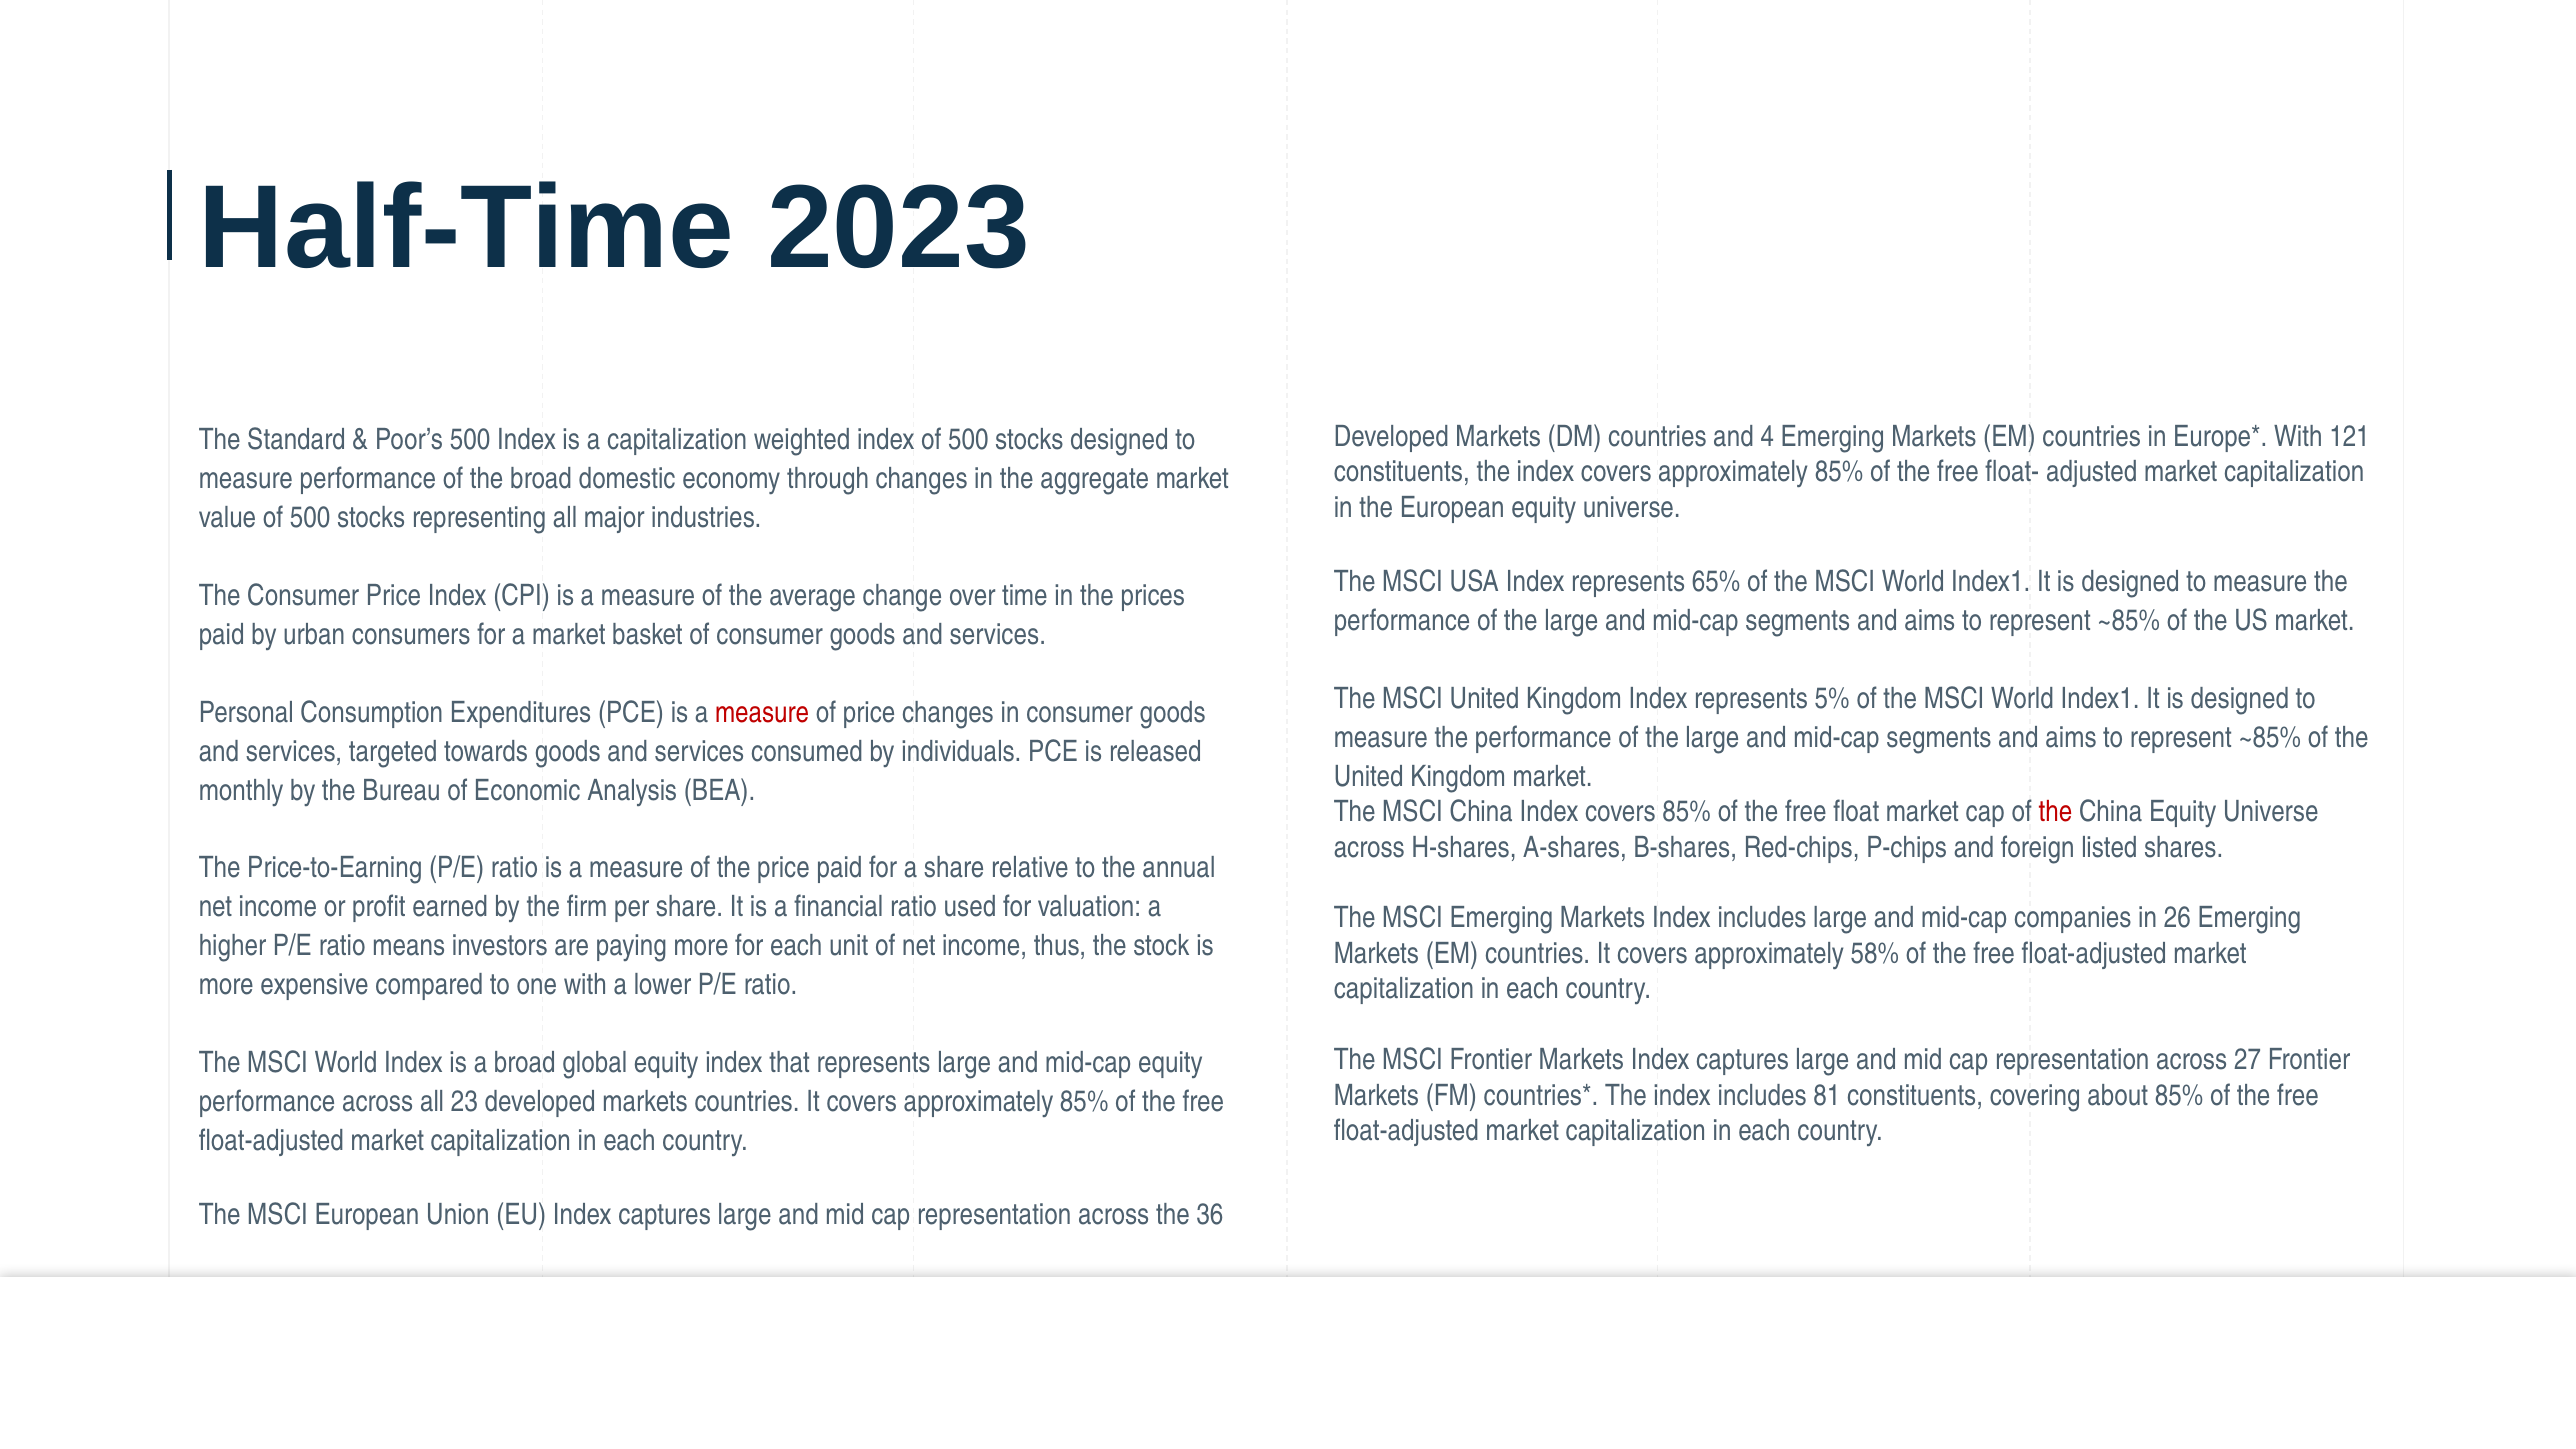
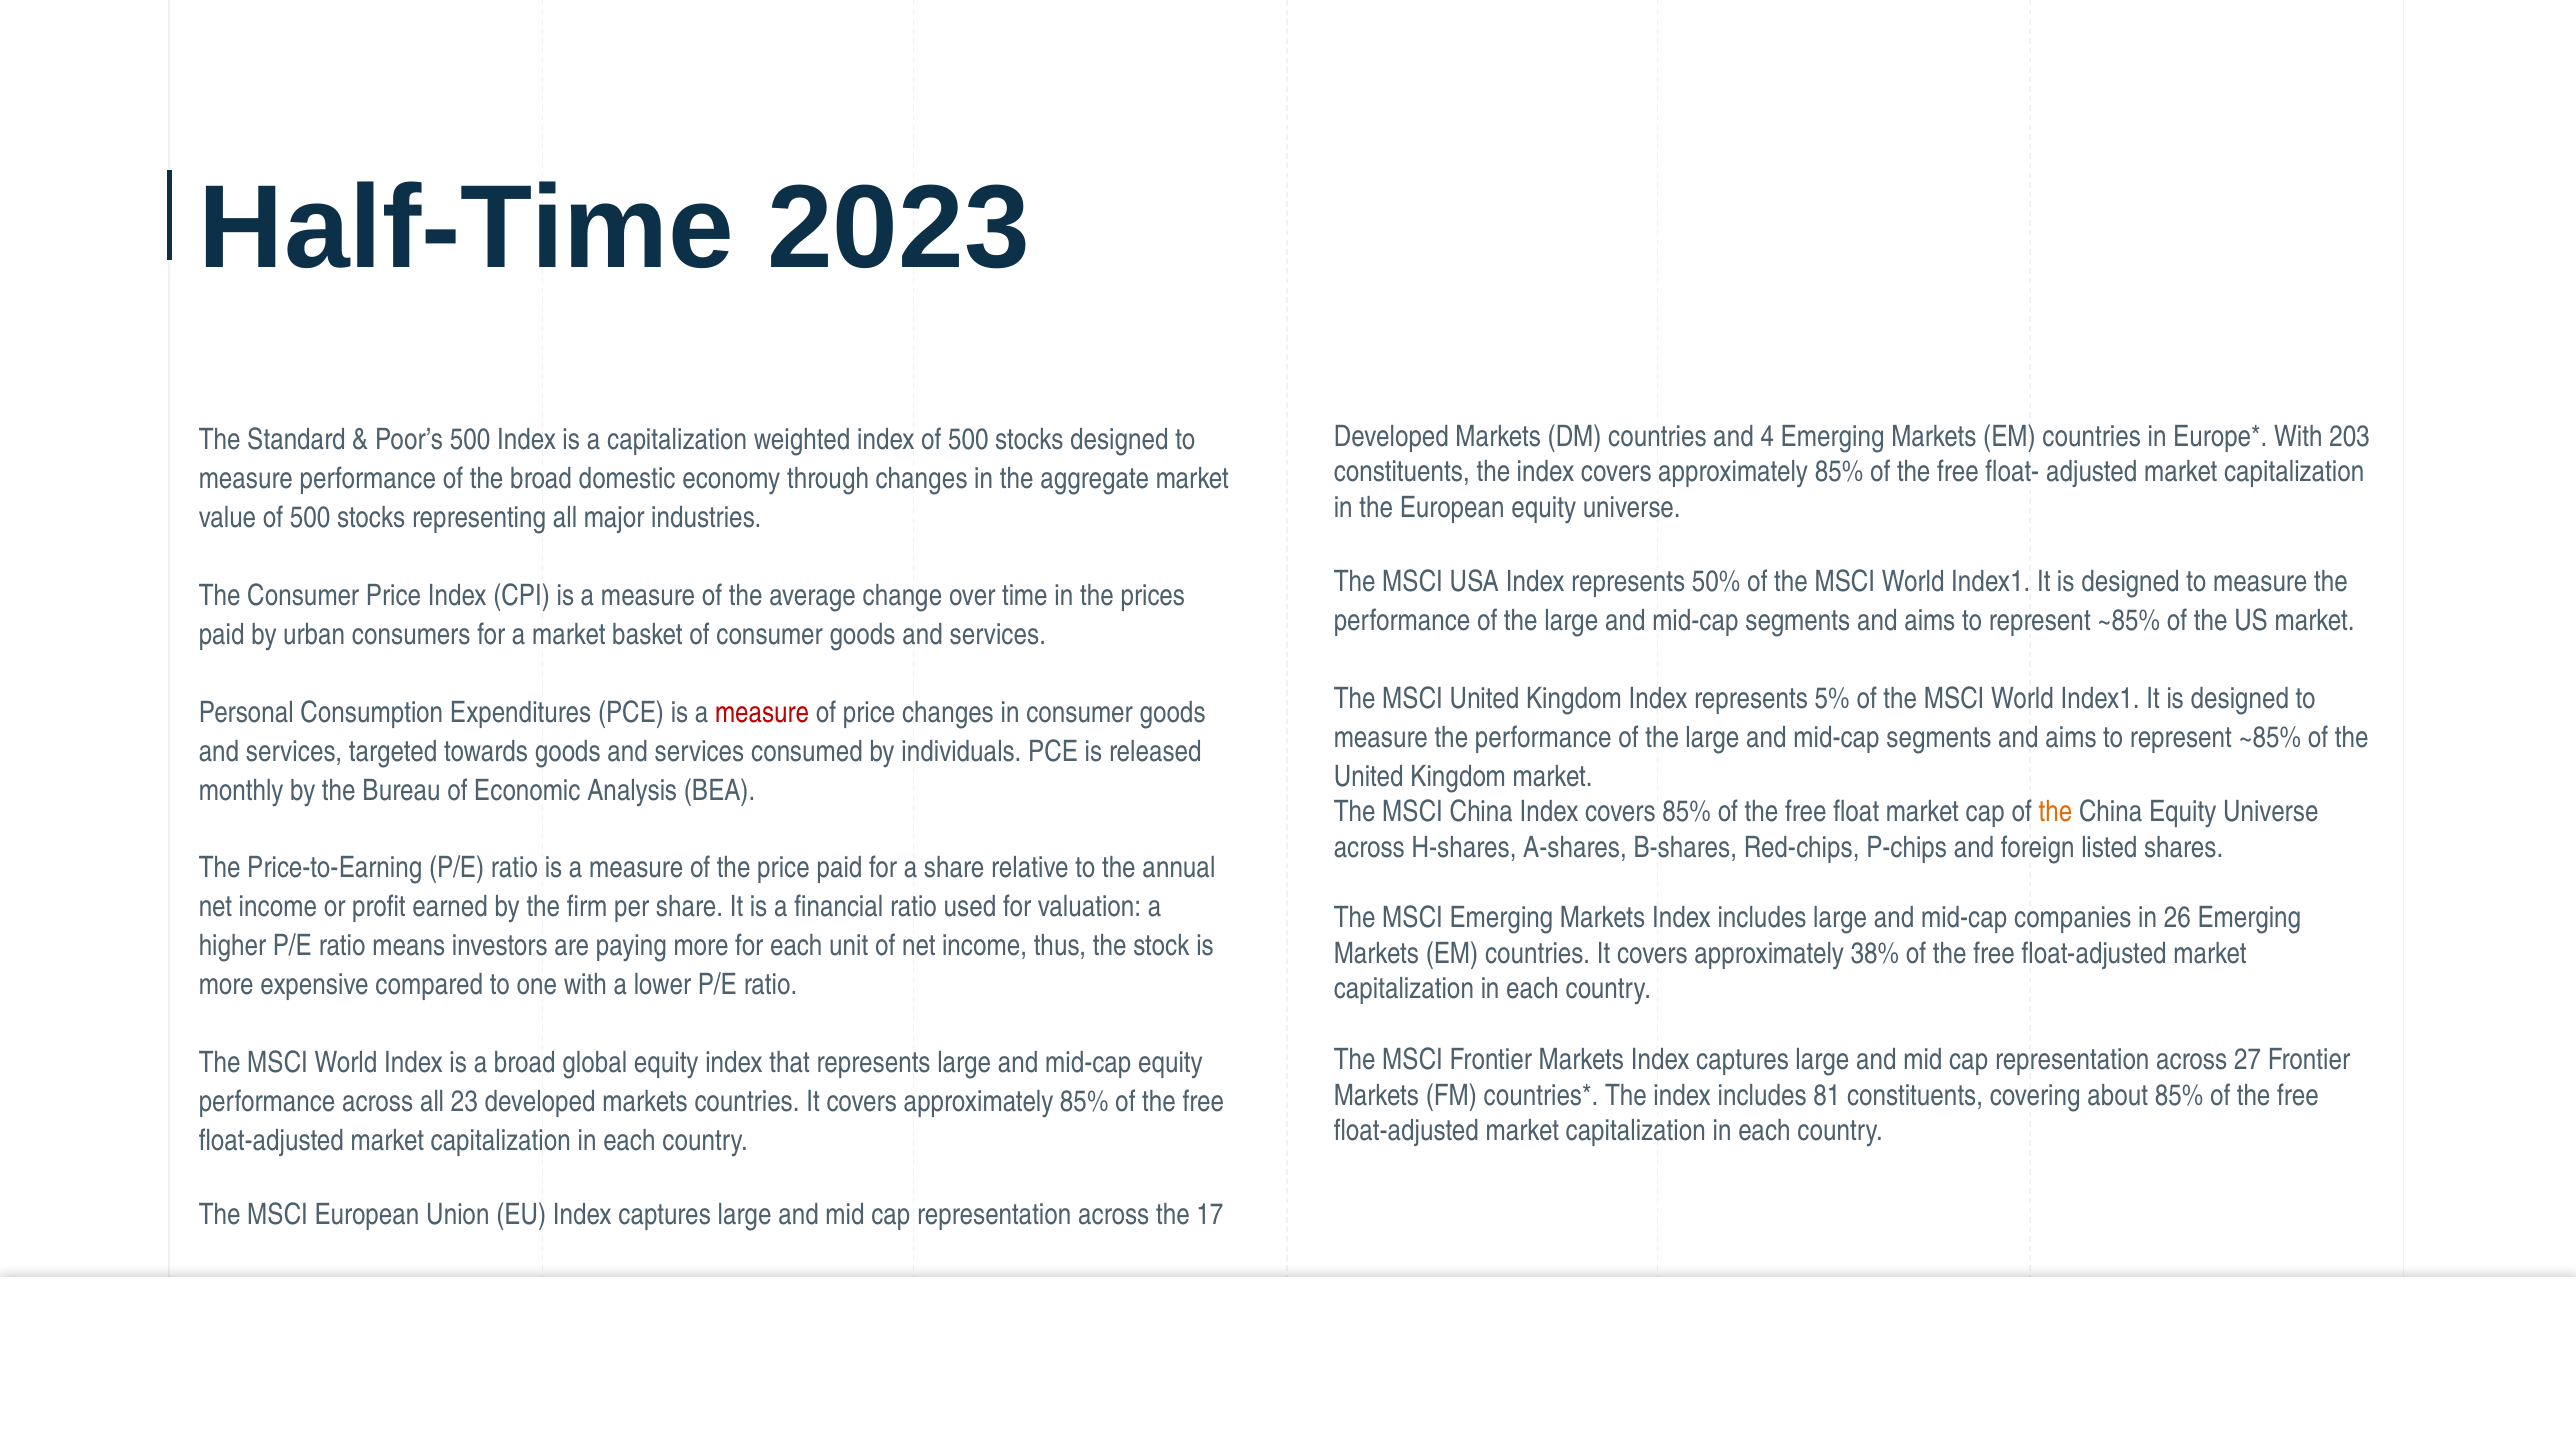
121: 121 -> 203
65%: 65% -> 50%
the at (2055, 812) colour: red -> orange
58%: 58% -> 38%
36: 36 -> 17
